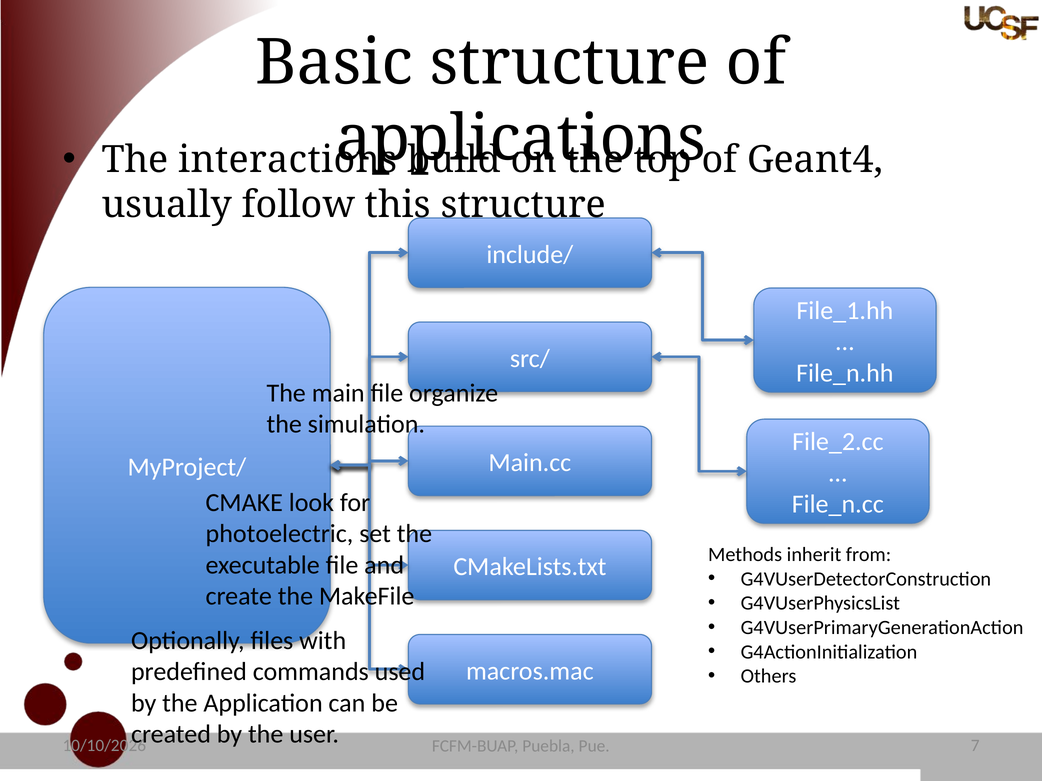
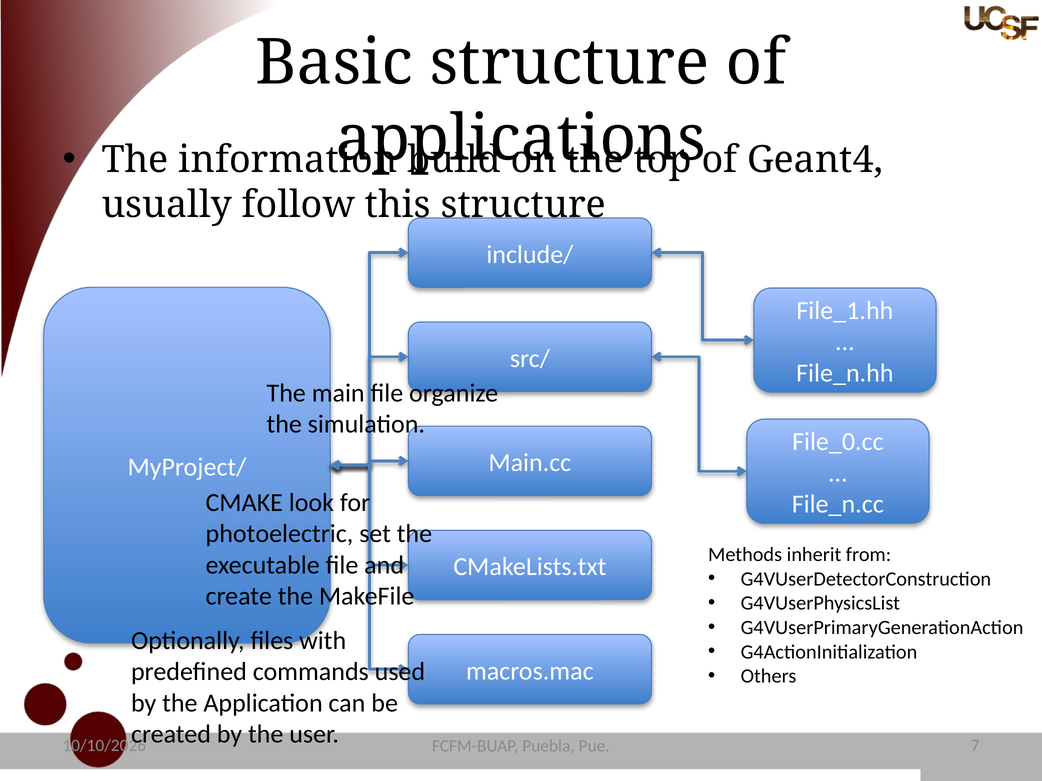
interactions: interactions -> information
File_2.cc: File_2.cc -> File_0.cc
